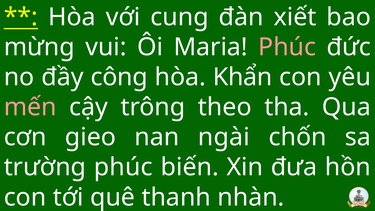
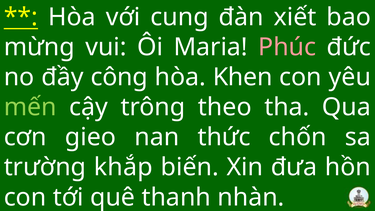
Khẩn: Khẩn -> Khen
mến colour: pink -> light green
ngài: ngài -> thức
trường phúc: phúc -> khắp
